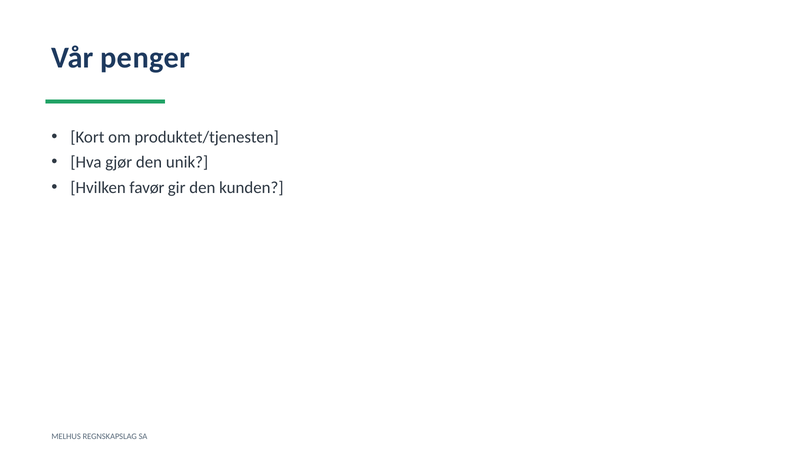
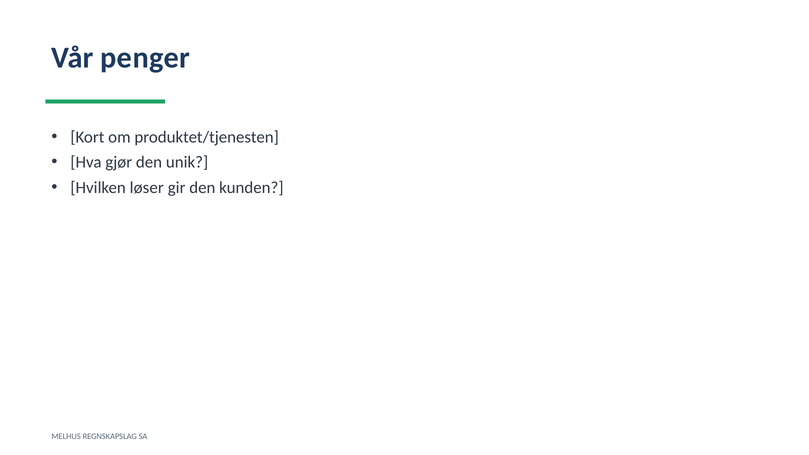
favør: favør -> løser
